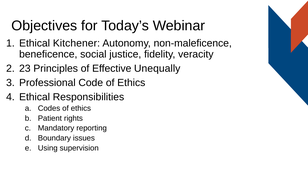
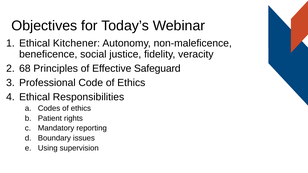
23: 23 -> 68
Unequally: Unequally -> Safeguard
